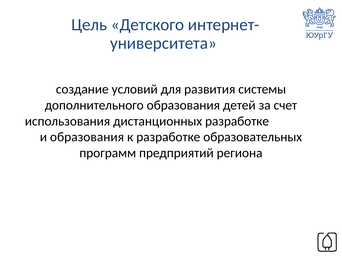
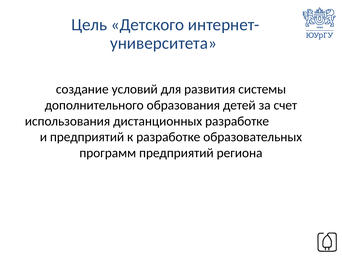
и образования: образования -> предприятий
